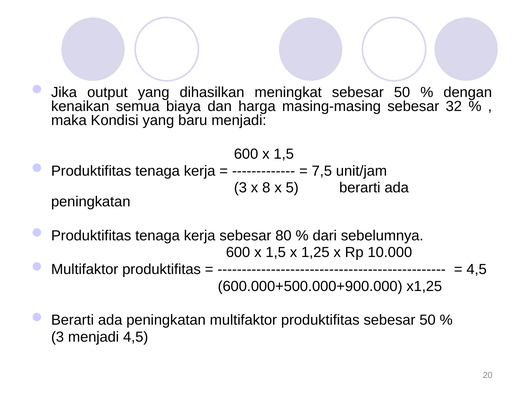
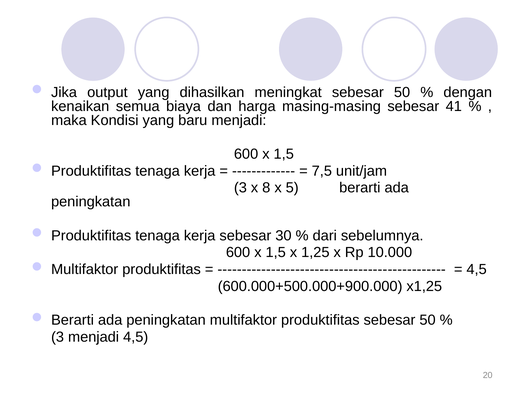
32: 32 -> 41
80: 80 -> 30
